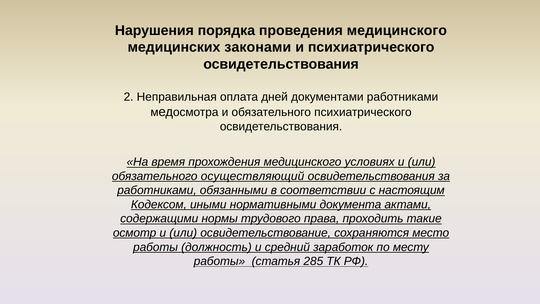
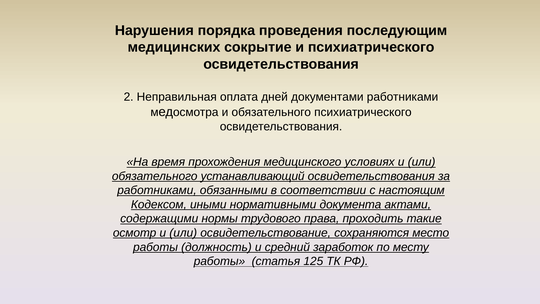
проведения медицинского: медицинского -> последующим
законами: законами -> сокрытие
осуществляющий: осуществляющий -> устанавливающий
285: 285 -> 125
